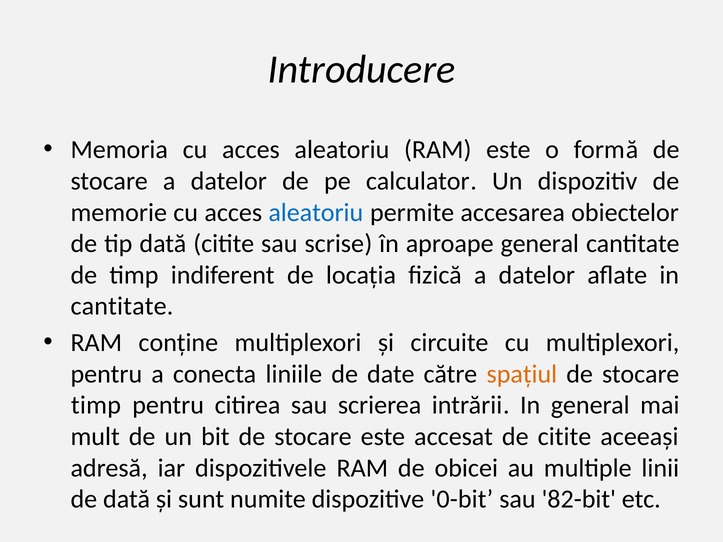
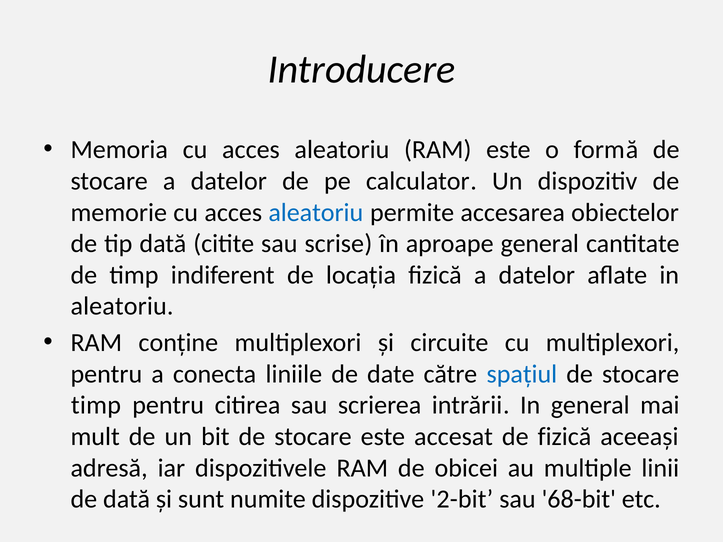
cantitate at (122, 306): cantitate -> aleatoriu
spațiul colour: orange -> blue
de citite: citite -> fizică
0-bit: 0-bit -> 2-bit
82-bit: 82-bit -> 68-bit
